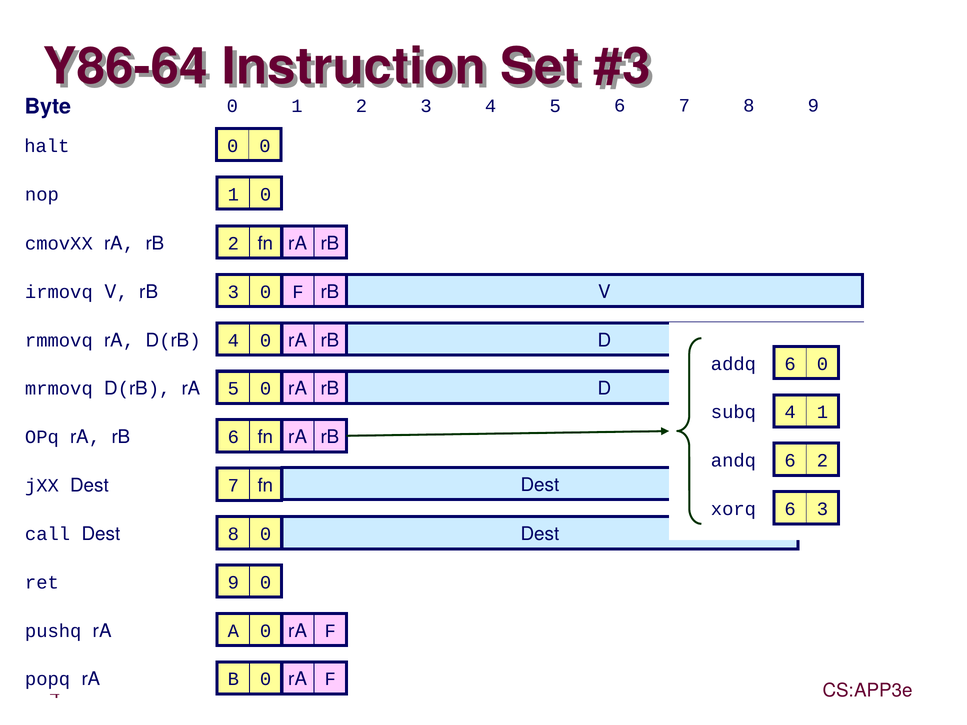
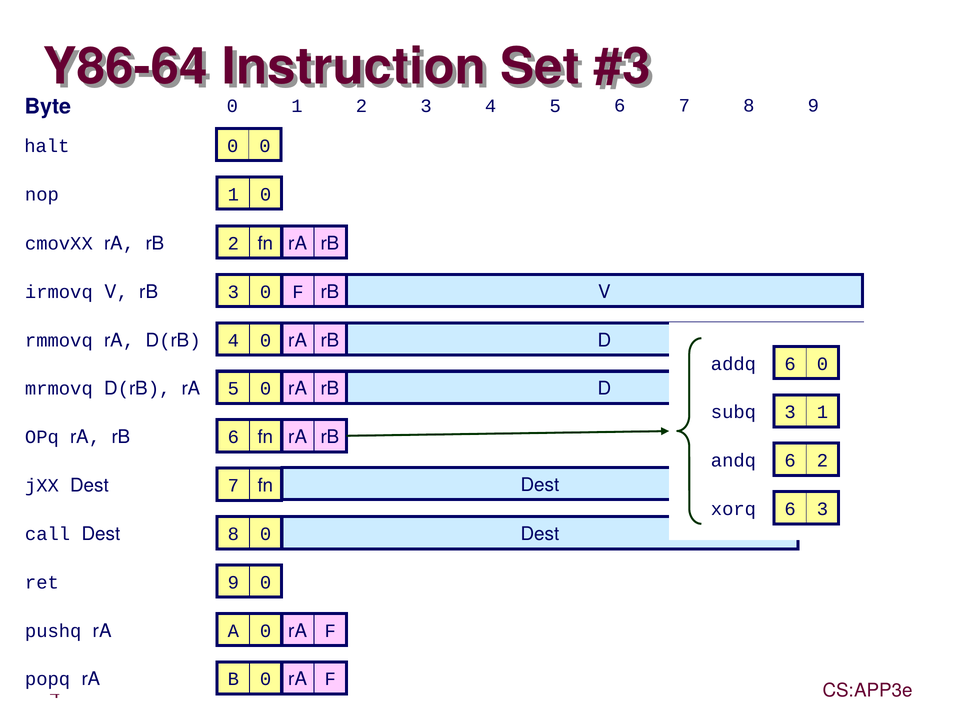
subq 4: 4 -> 3
